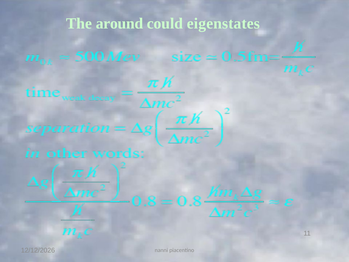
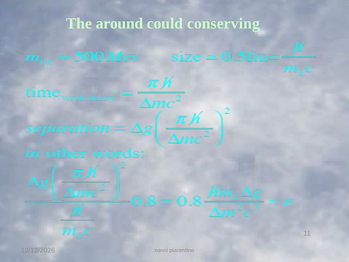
eigenstates: eigenstates -> conserving
